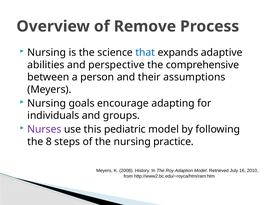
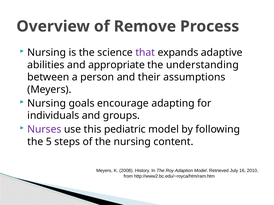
that colour: blue -> purple
perspective: perspective -> appropriate
comprehensive: comprehensive -> understanding
8: 8 -> 5
practice: practice -> content
